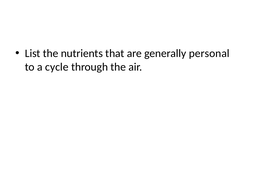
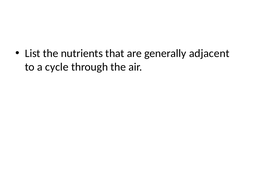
personal: personal -> adjacent
